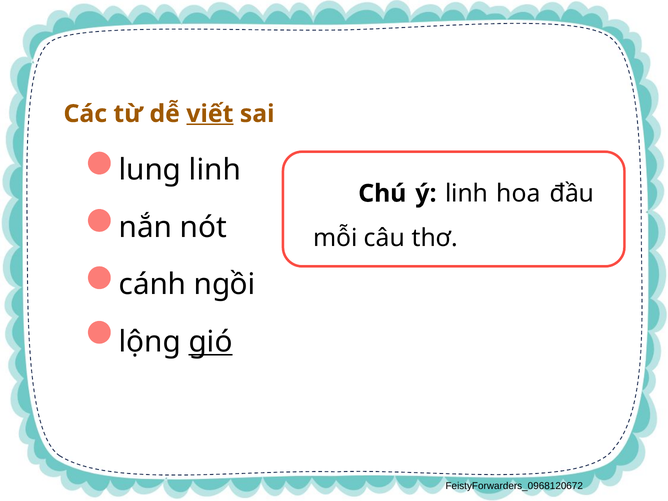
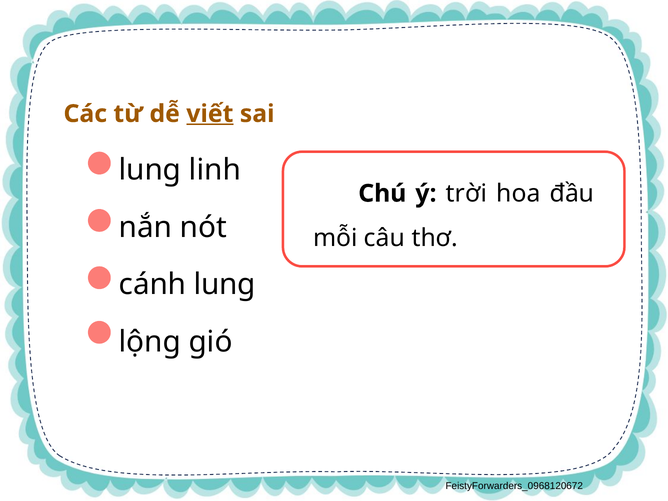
ý linh: linh -> trời
cánh ngồi: ngồi -> lung
gió underline: present -> none
